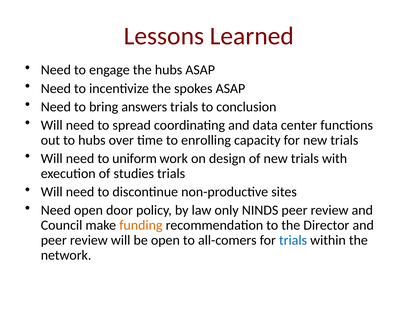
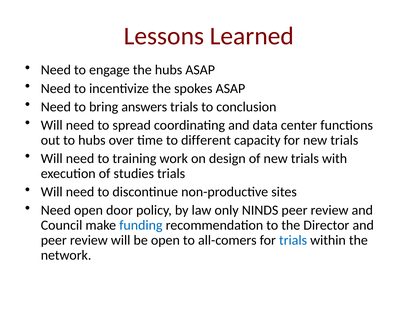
enrolling: enrolling -> different
uniform: uniform -> training
funding colour: orange -> blue
